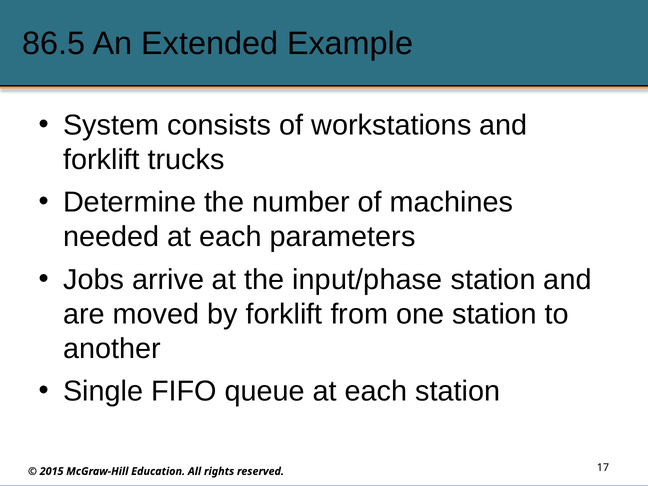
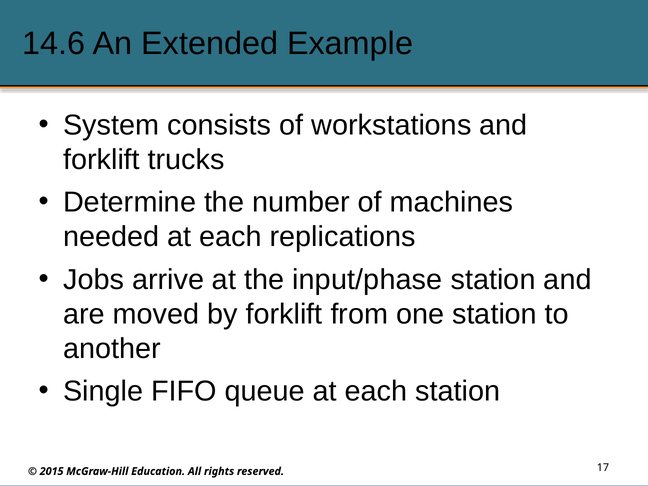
86.5: 86.5 -> 14.6
parameters: parameters -> replications
